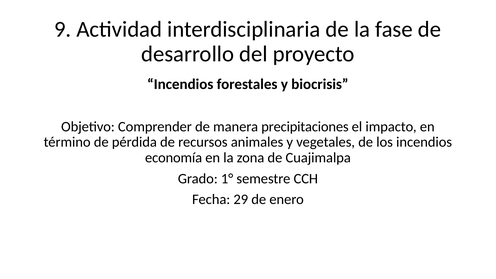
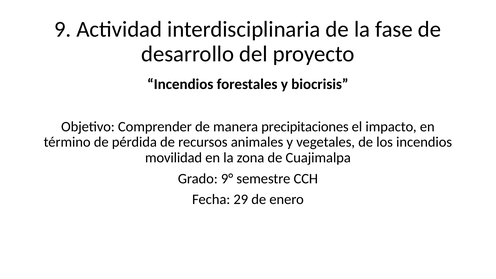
economía: economía -> movilidad
1°: 1° -> 9°
